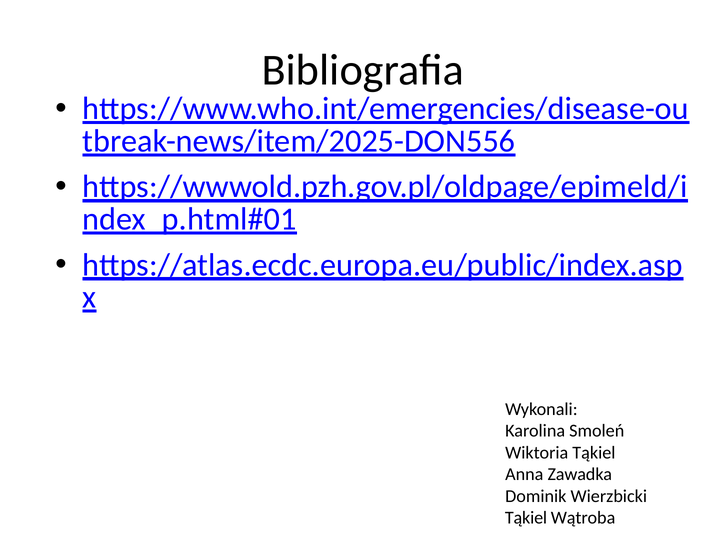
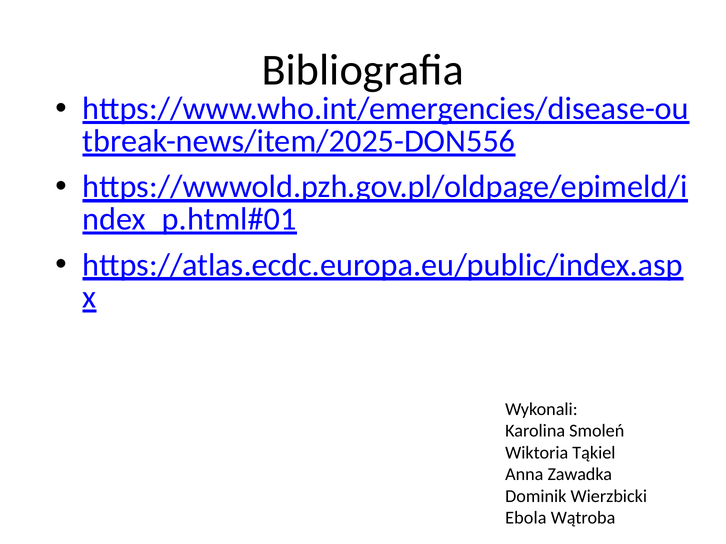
Tąkiel at (526, 518): Tąkiel -> Ebola
